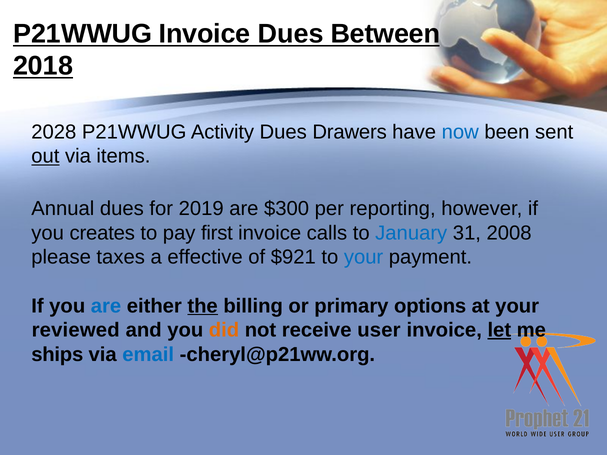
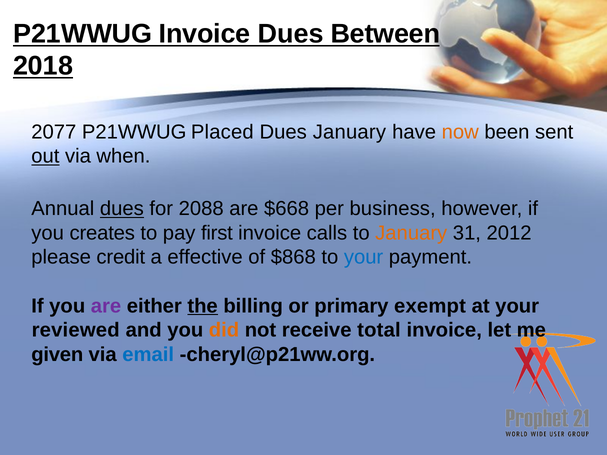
2028: 2028 -> 2077
Activity: Activity -> Placed
Dues Drawers: Drawers -> January
now colour: blue -> orange
items: items -> when
dues at (122, 209) underline: none -> present
2019: 2019 -> 2088
$300: $300 -> $668
reporting: reporting -> business
January at (411, 233) colour: blue -> orange
2008: 2008 -> 2012
taxes: taxes -> credit
$921: $921 -> $868
are at (106, 306) colour: blue -> purple
options: options -> exempt
user: user -> total
let underline: present -> none
ships: ships -> given
